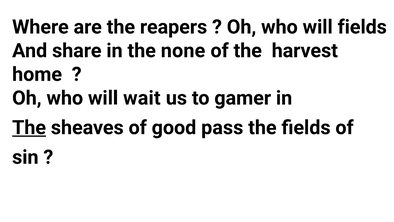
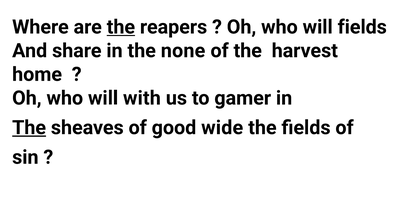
the at (121, 27) underline: none -> present
wait: wait -> with
pass: pass -> wide
